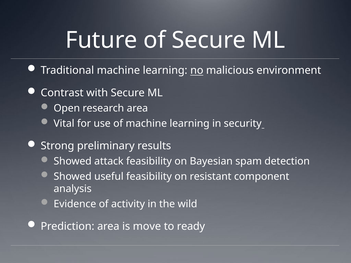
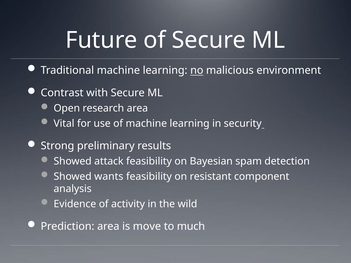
useful: useful -> wants
ready: ready -> much
